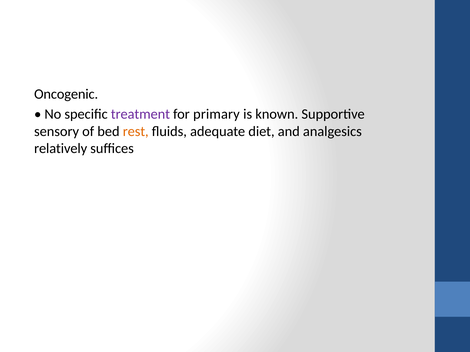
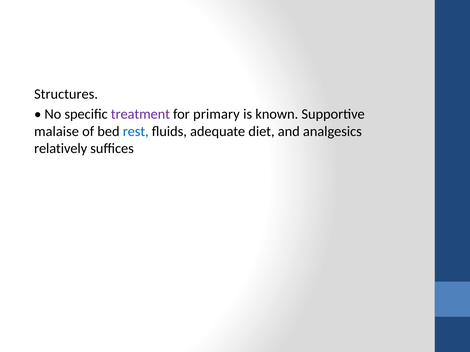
Oncogenic: Oncogenic -> Structures
sensory: sensory -> malaise
rest colour: orange -> blue
